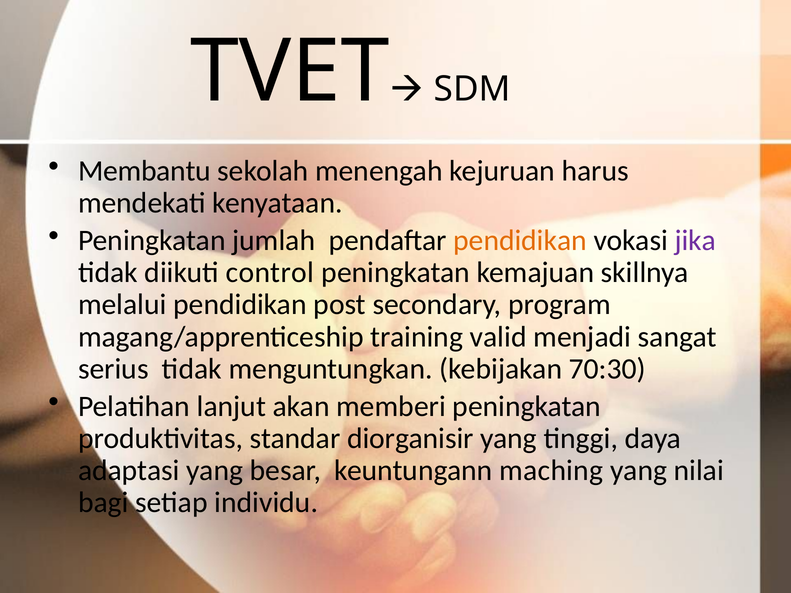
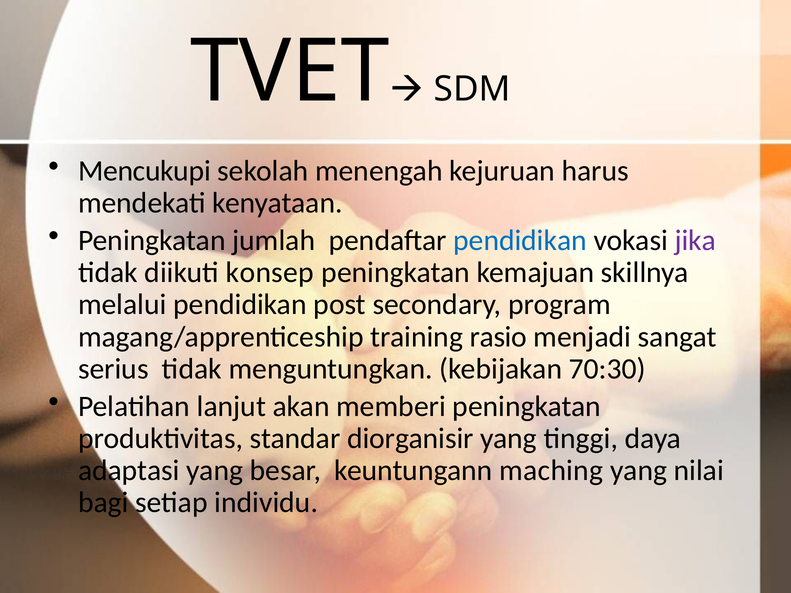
Membantu: Membantu -> Mencukupi
pendidikan at (520, 241) colour: orange -> blue
control: control -> konsep
valid: valid -> rasio
